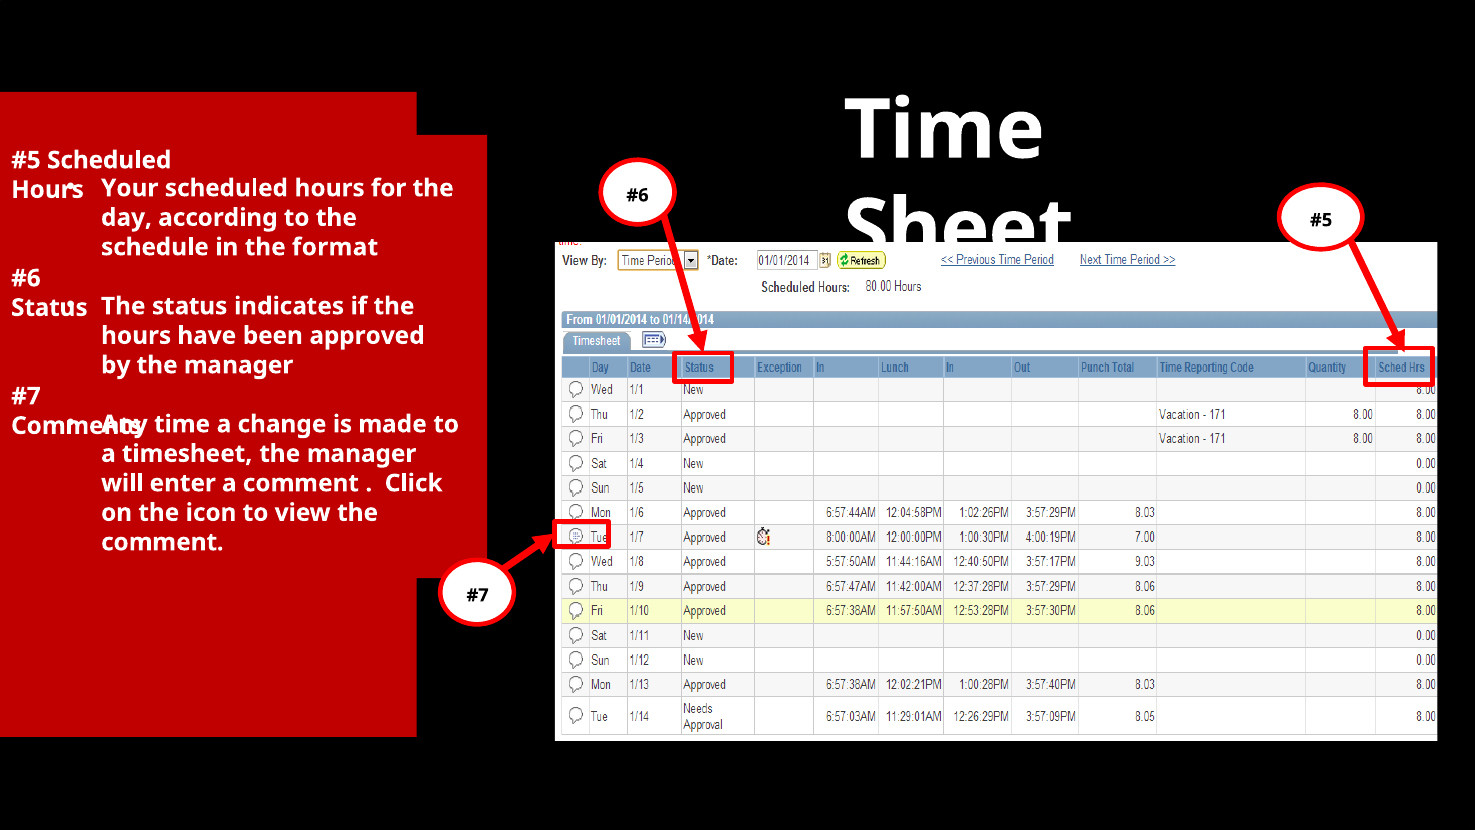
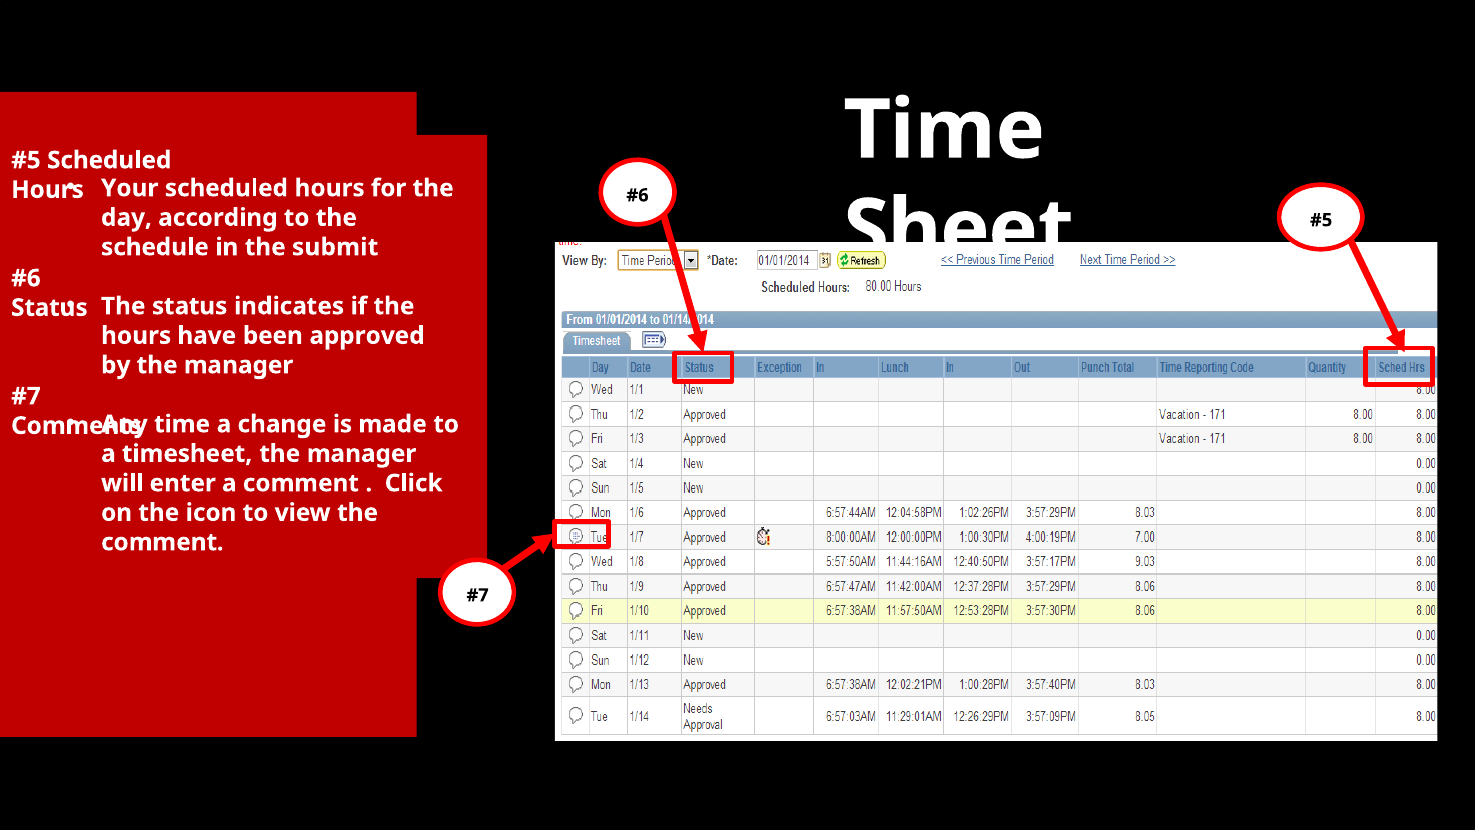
format: format -> submit
